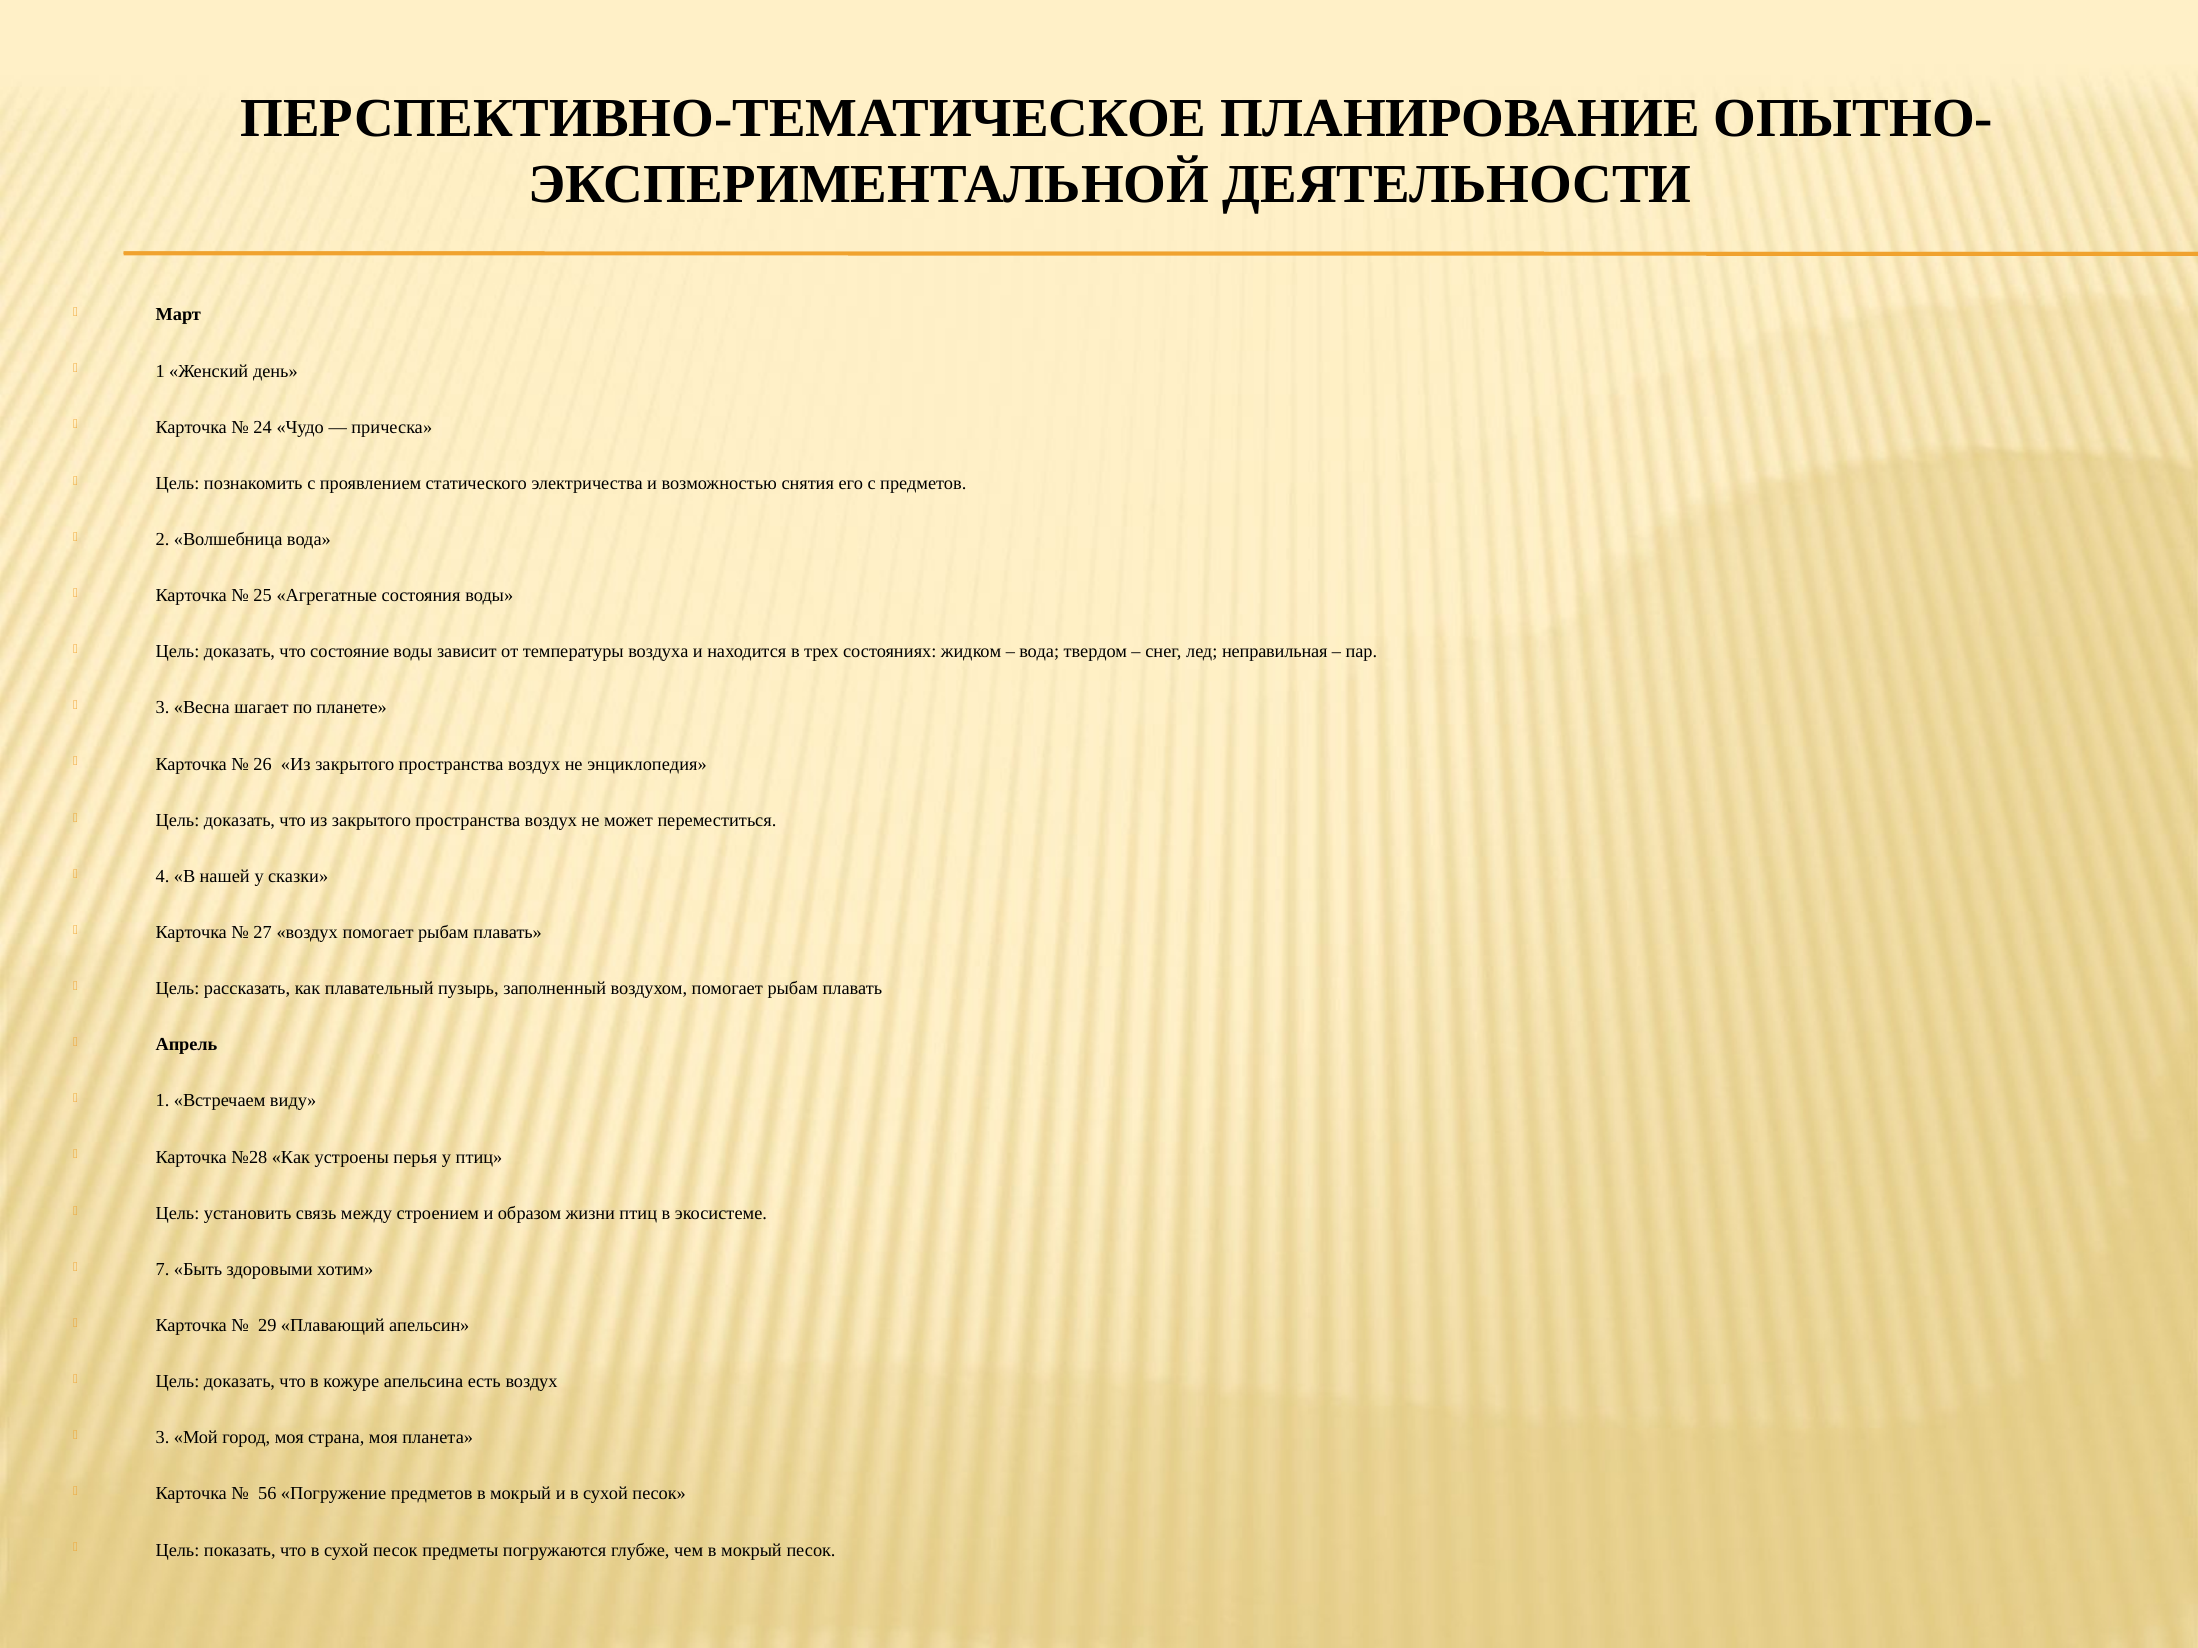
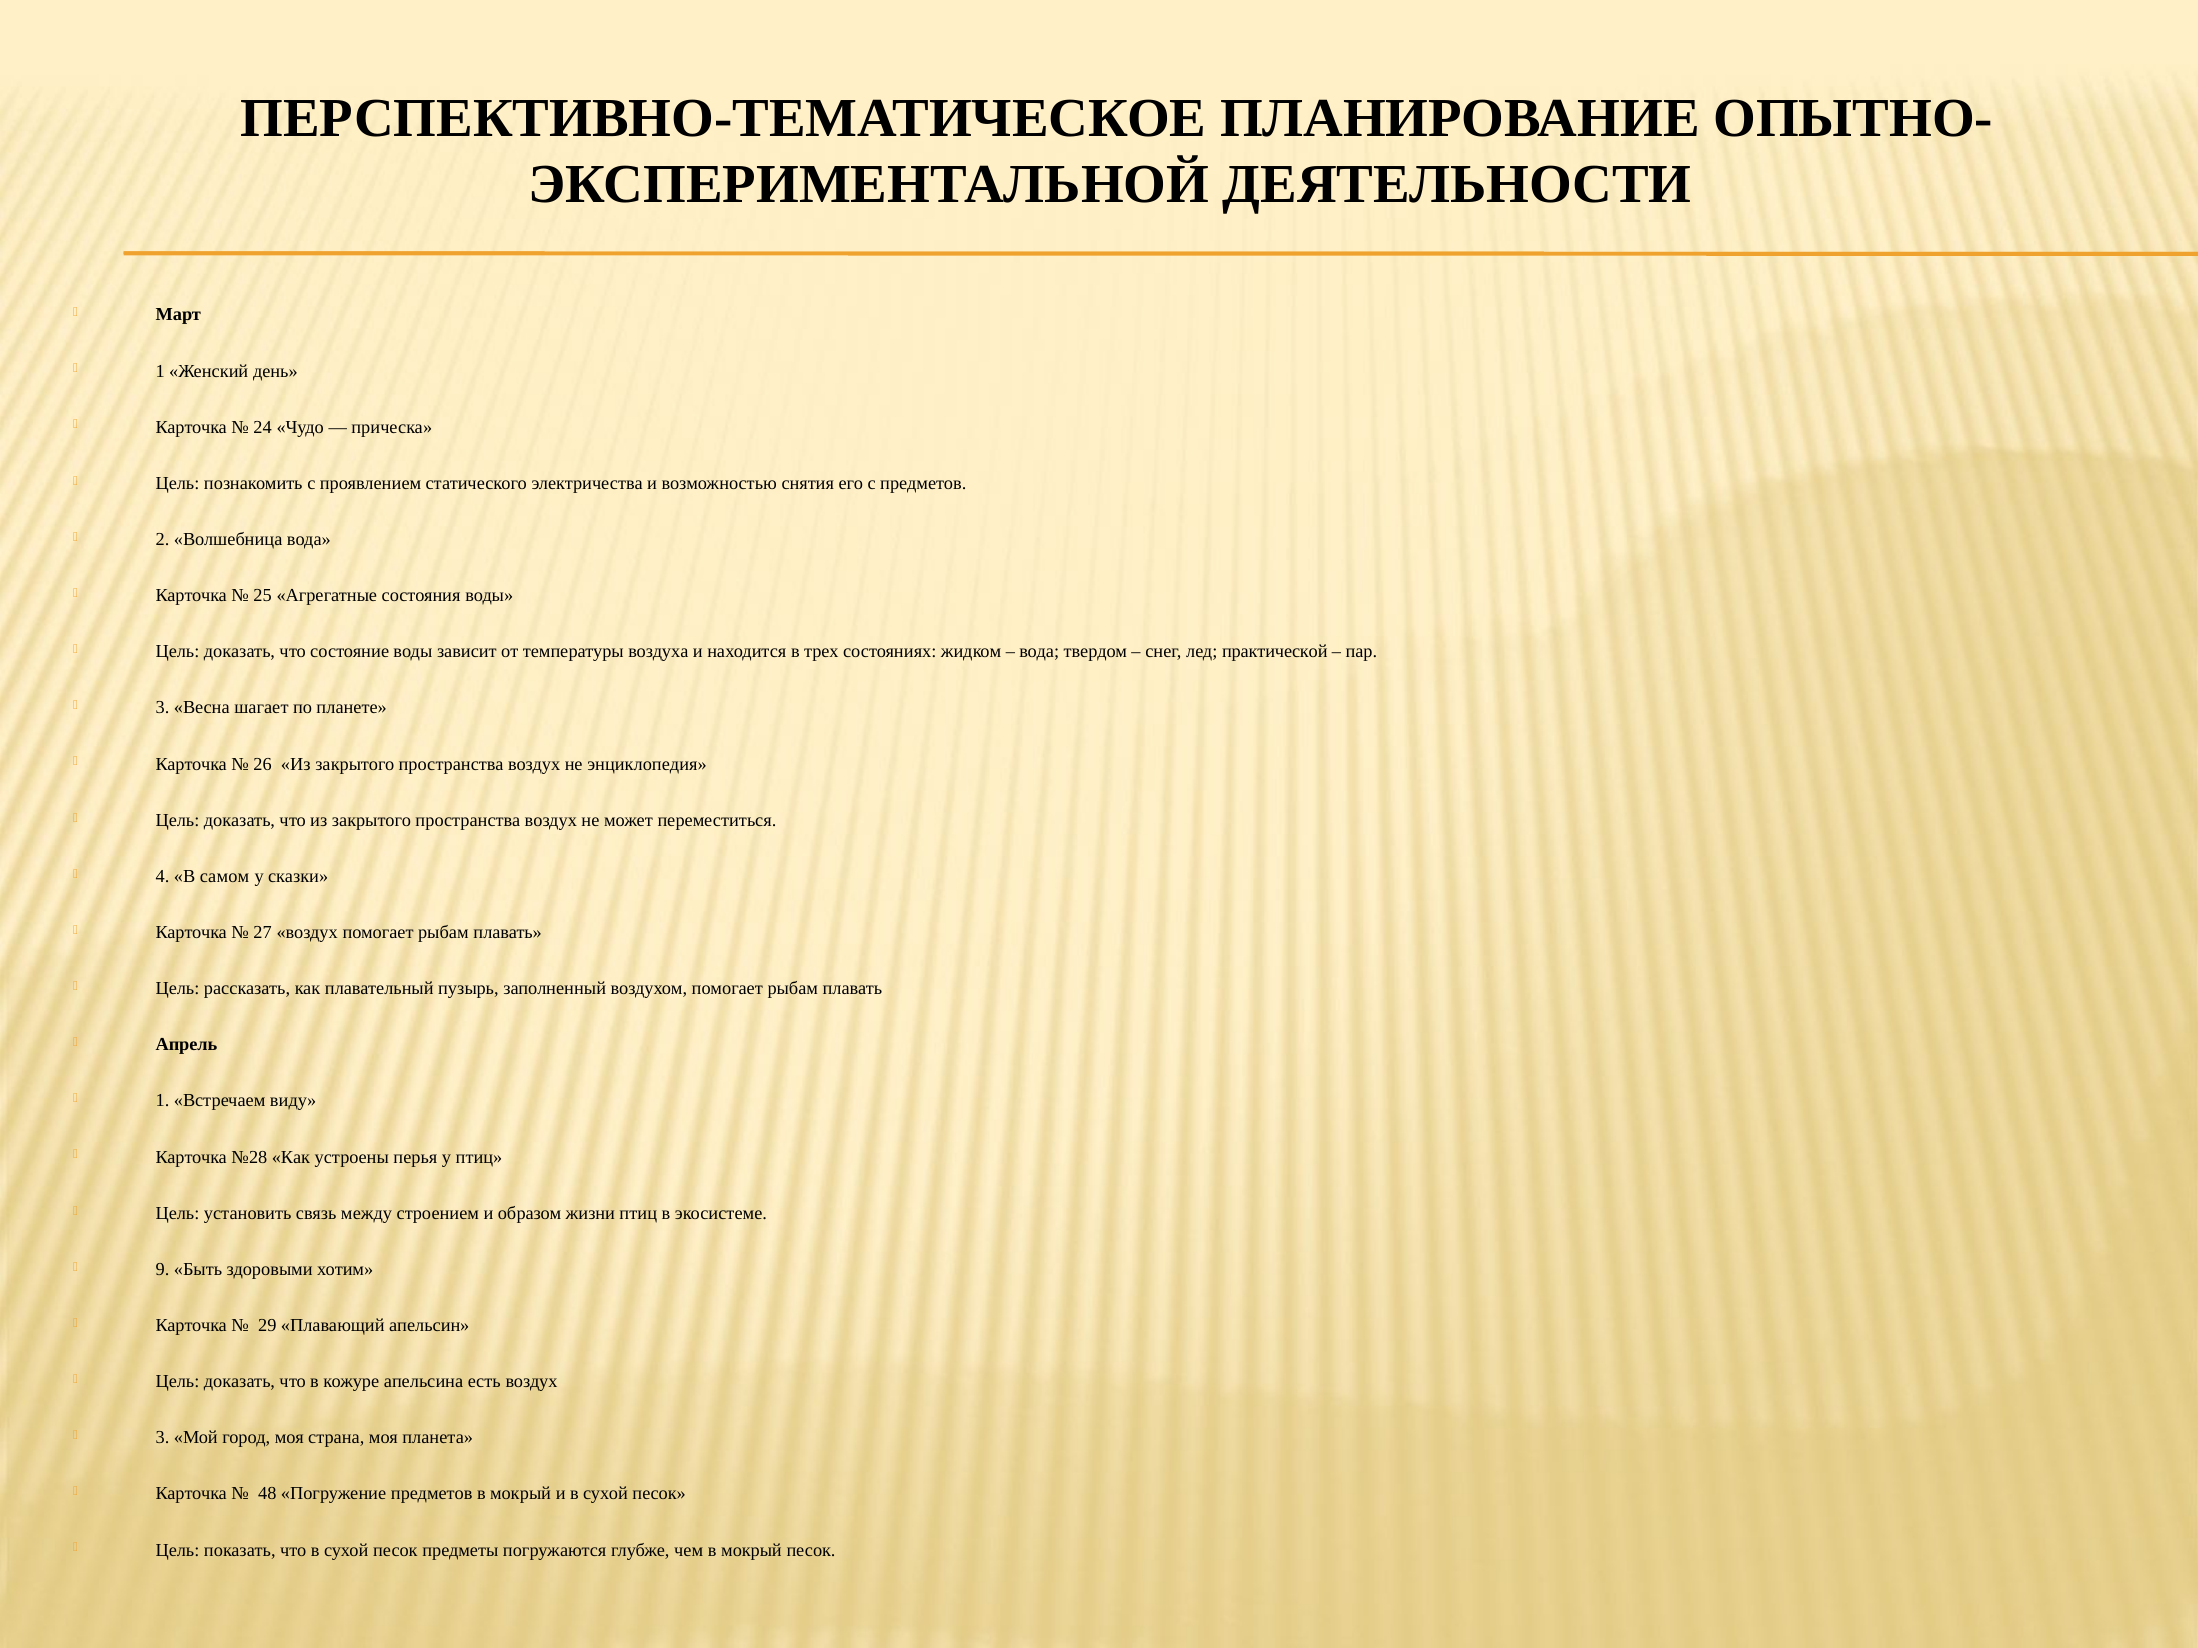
неправильная: неправильная -> практической
нашей: нашей -> самом
7: 7 -> 9
56: 56 -> 48
